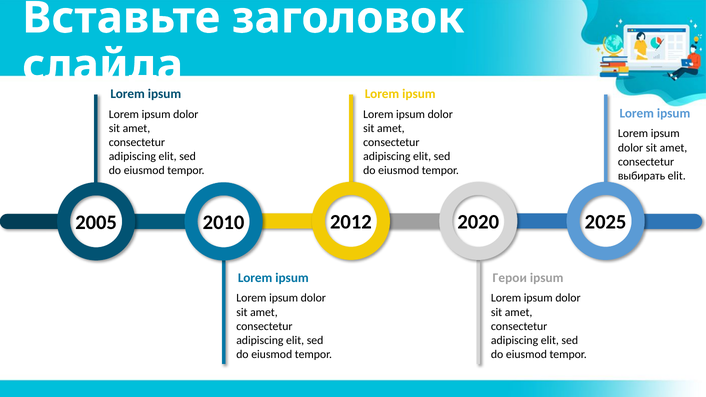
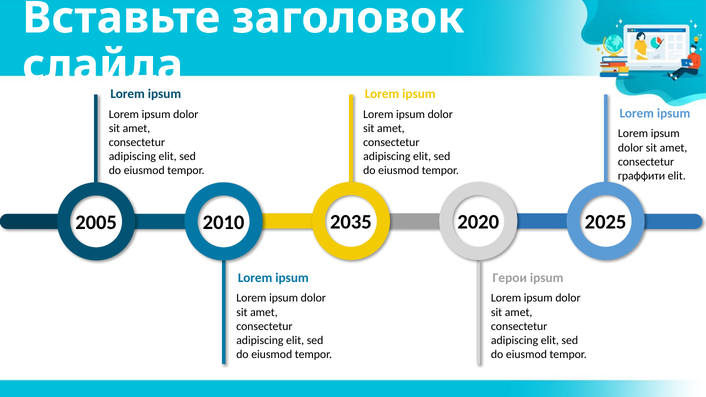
выбирать: выбирать -> граффити
2012: 2012 -> 2035
